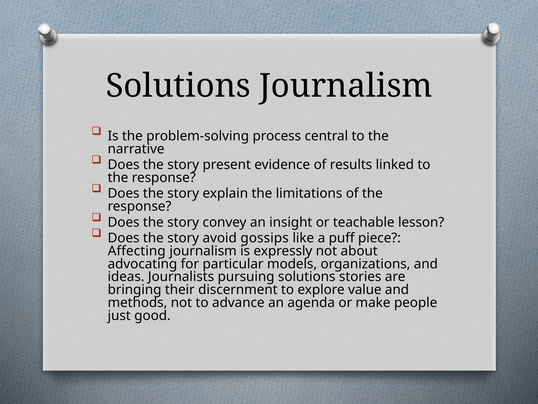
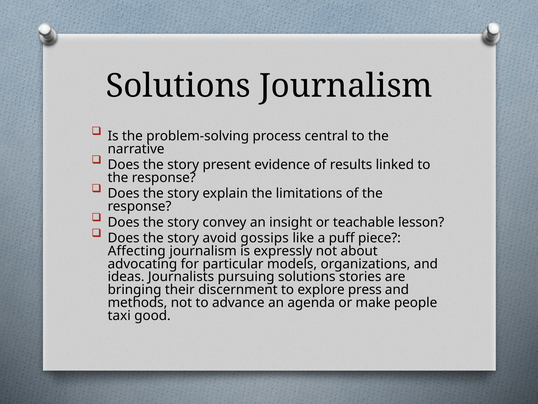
value: value -> press
just: just -> taxi
